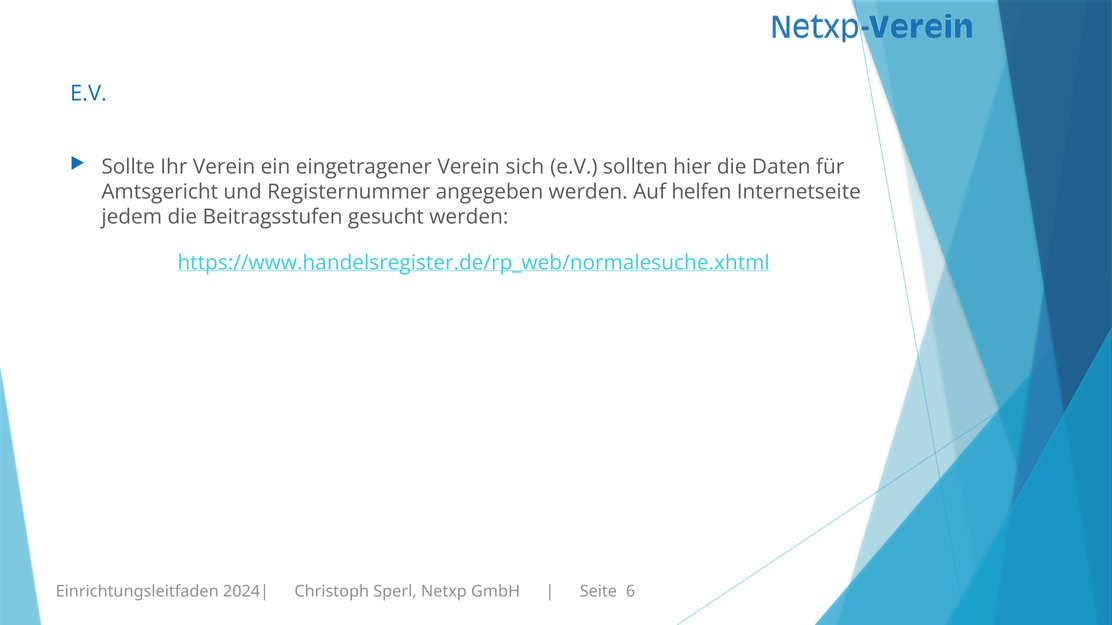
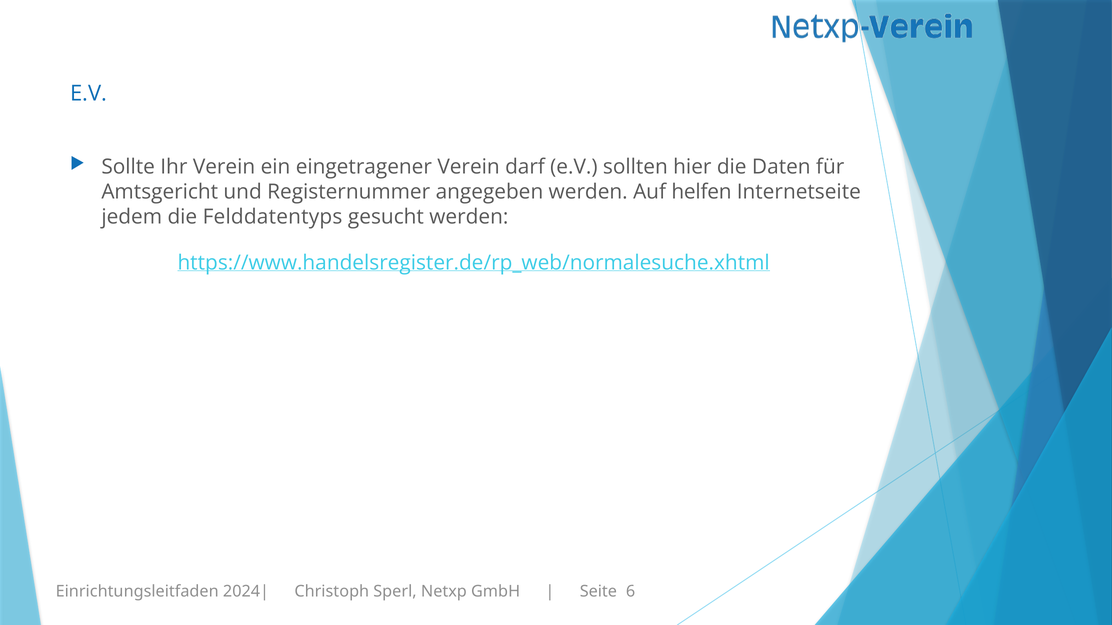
sich: sich -> darf
Beitragsstufen: Beitragsstufen -> Felddatentyps
